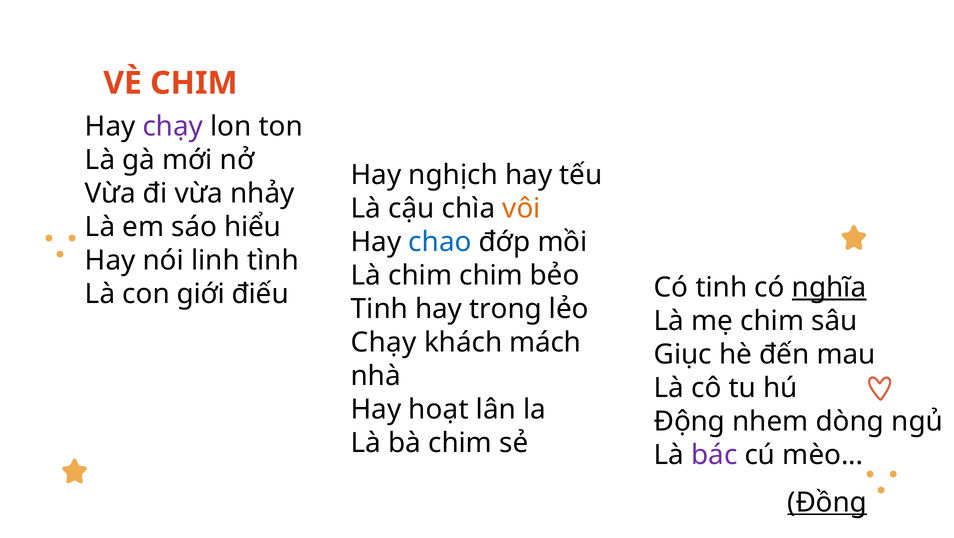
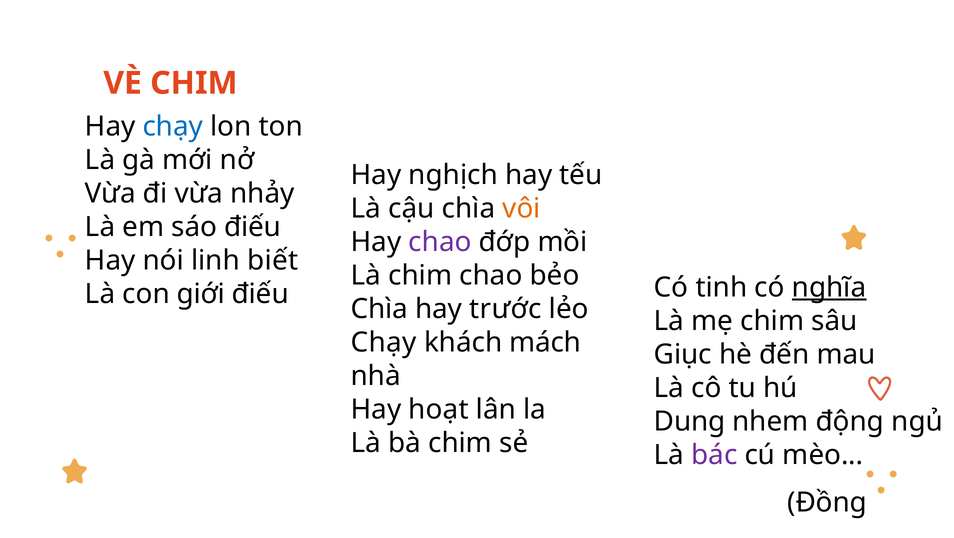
chạy at (173, 126) colour: purple -> blue
sáo hiểu: hiểu -> điếu
chao at (440, 242) colour: blue -> purple
tình: tình -> biết
chim chim: chim -> chao
Tinh at (379, 309): Tinh -> Chìa
trong: trong -> trước
Động: Động -> Dung
dòng: dòng -> động
Đồng underline: present -> none
